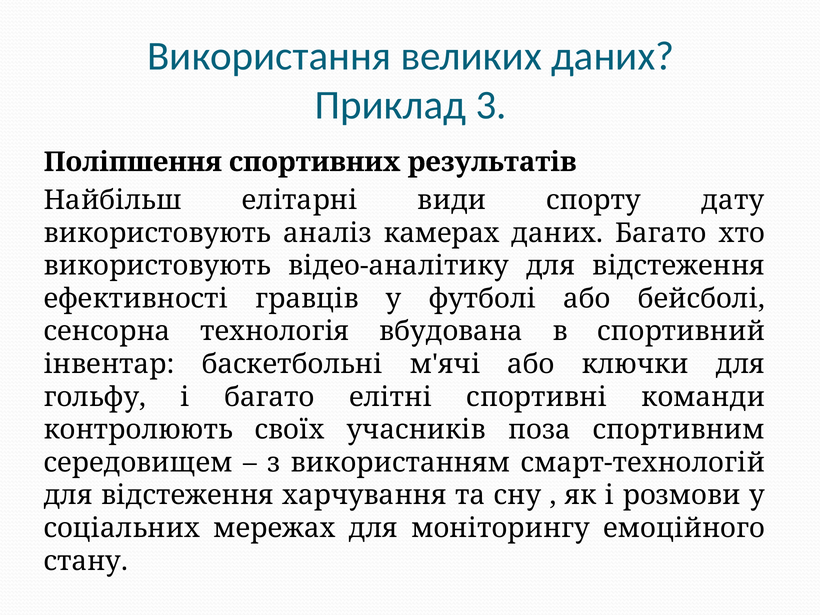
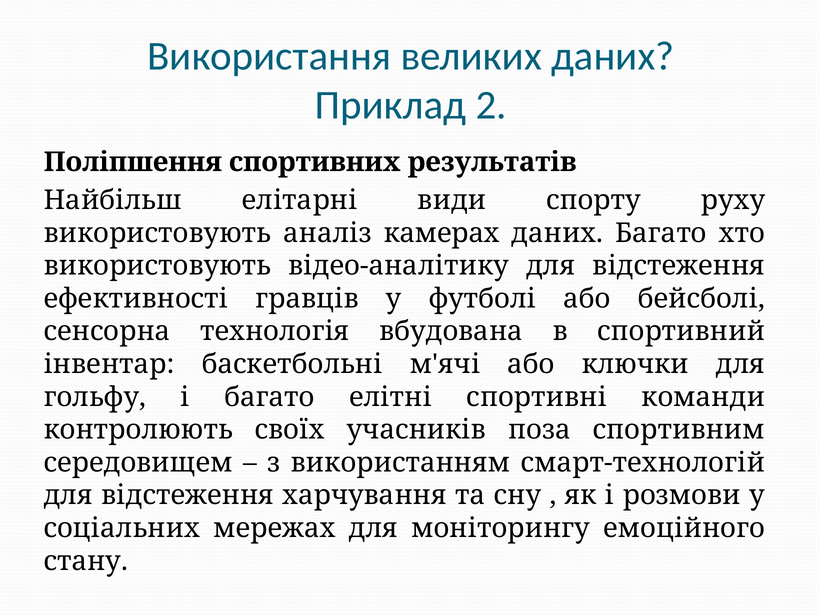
3: 3 -> 2
дату: дату -> руху
